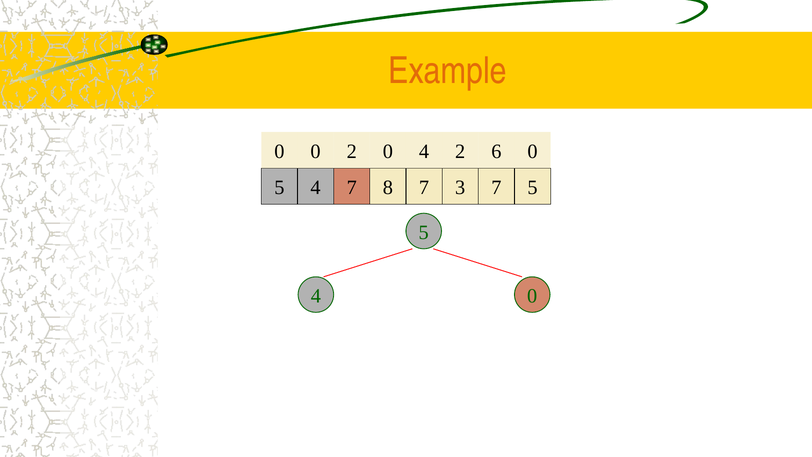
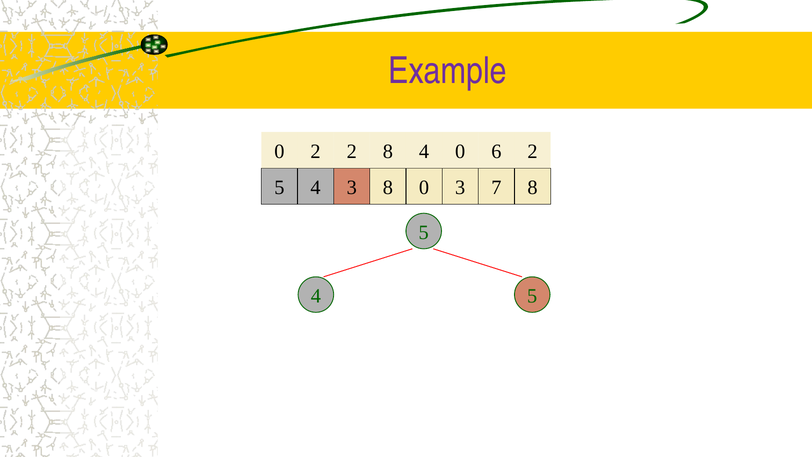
Example colour: orange -> purple
0 at (316, 151): 0 -> 2
2 0: 0 -> 8
4 2: 2 -> 0
6 0: 0 -> 2
4 7: 7 -> 3
8 7: 7 -> 0
7 5: 5 -> 8
4 0: 0 -> 5
